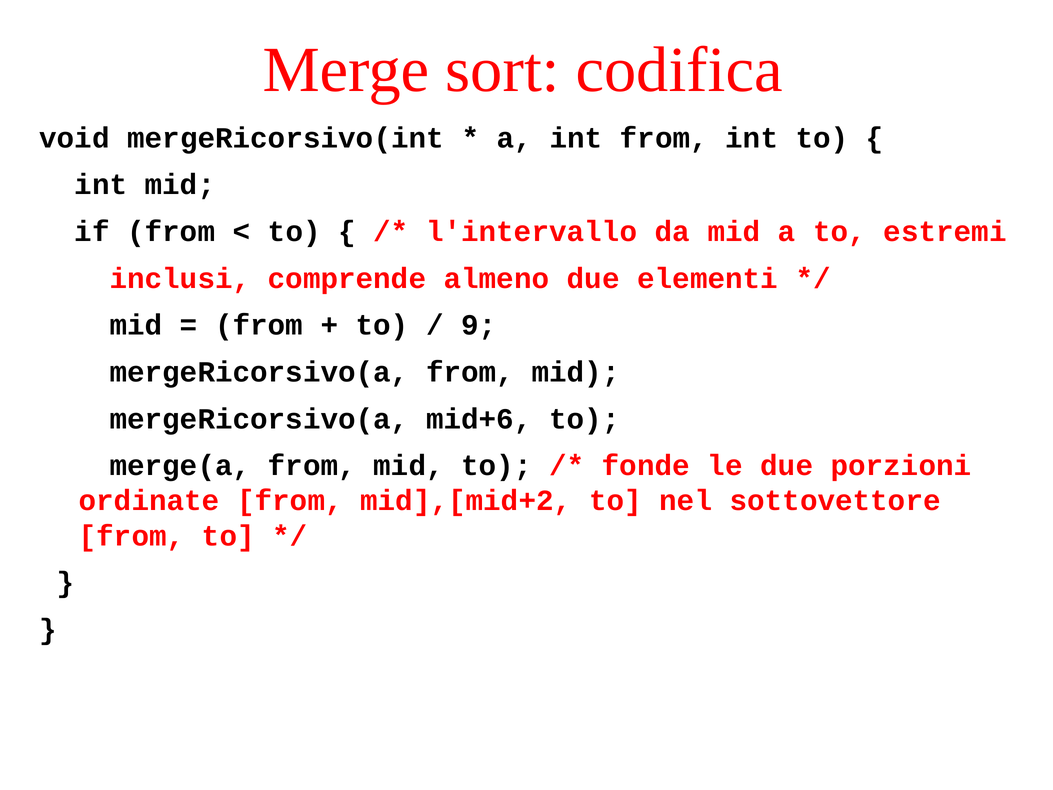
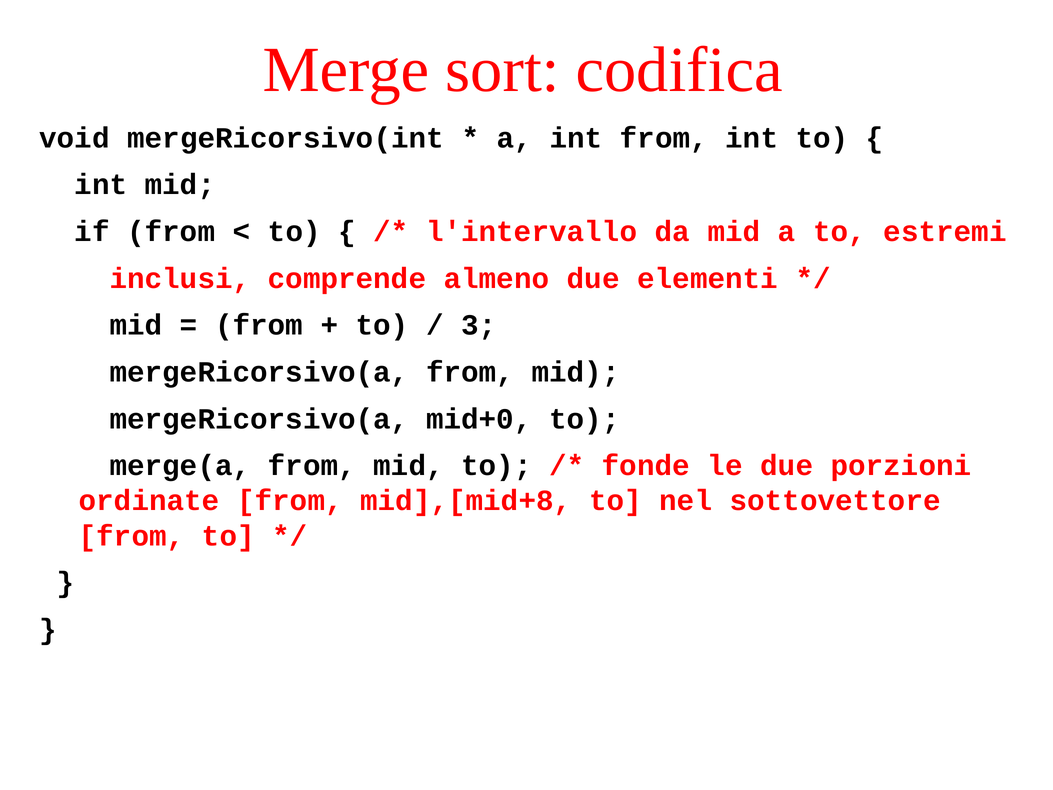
9: 9 -> 3
mid+6: mid+6 -> mid+0
mid],[mid+2: mid],[mid+2 -> mid],[mid+8
